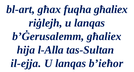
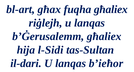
l-Alla: l-Alla -> l-Sidi
il-ejja: il-ejja -> il-dari
